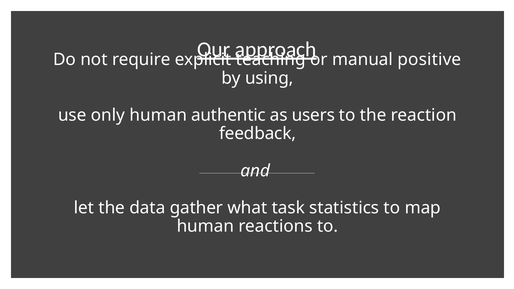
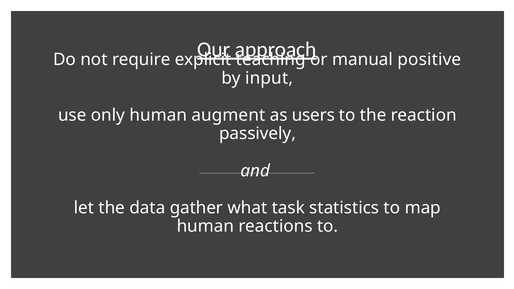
using: using -> input
authentic: authentic -> augment
feedback: feedback -> passively
